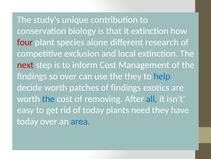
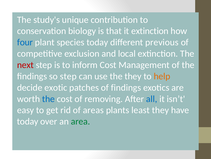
four colour: red -> blue
species alone: alone -> today
research: research -> previous
so over: over -> step
help colour: blue -> orange
decide worth: worth -> exotic
of today: today -> areas
need: need -> least
area colour: blue -> green
